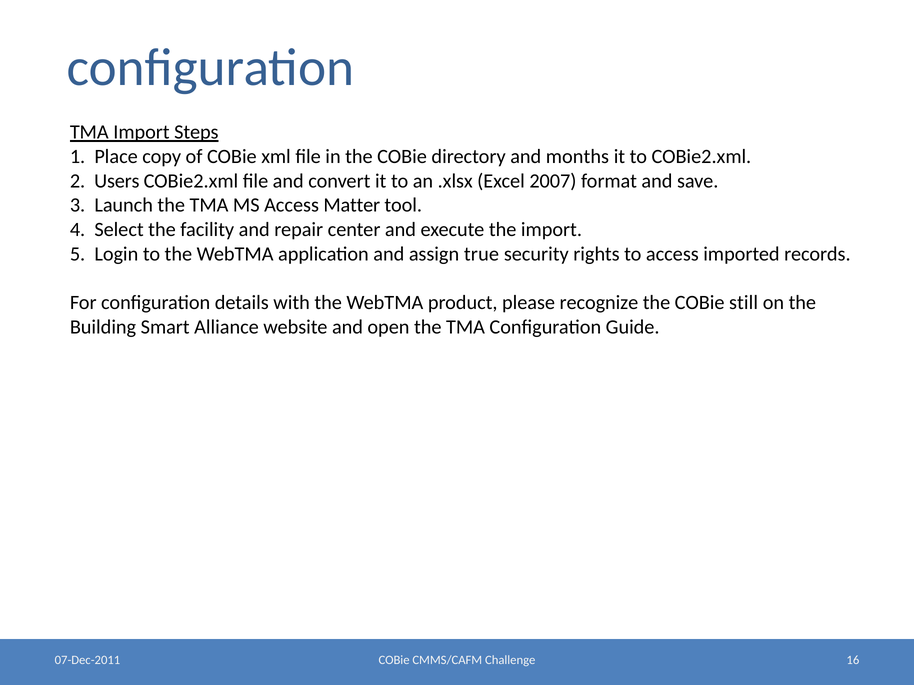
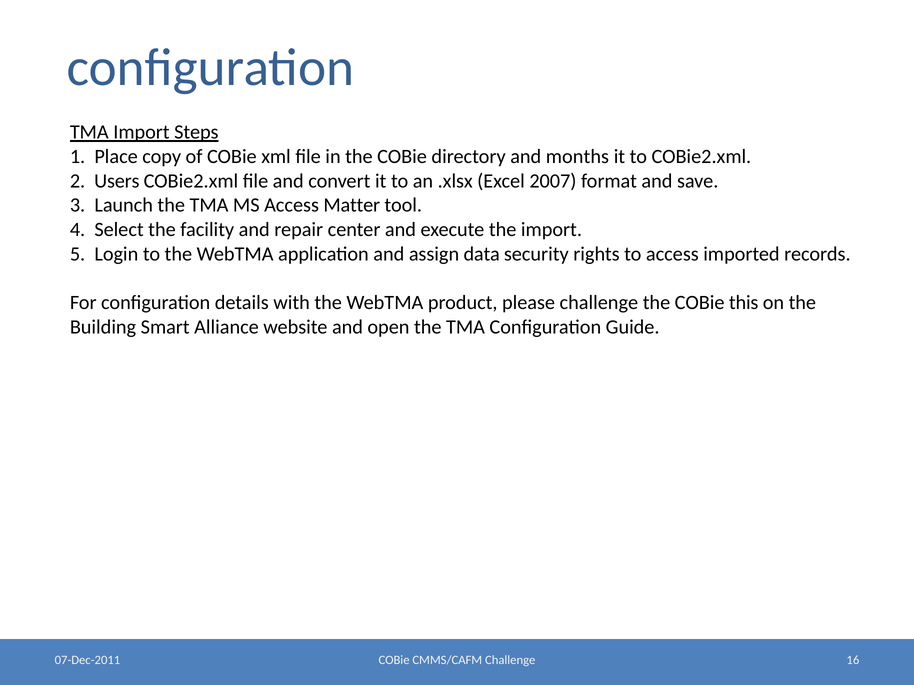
true: true -> data
please recognize: recognize -> challenge
still: still -> this
